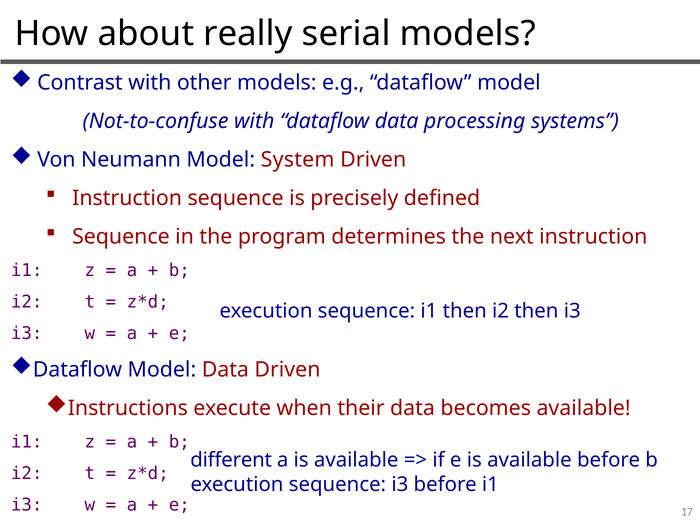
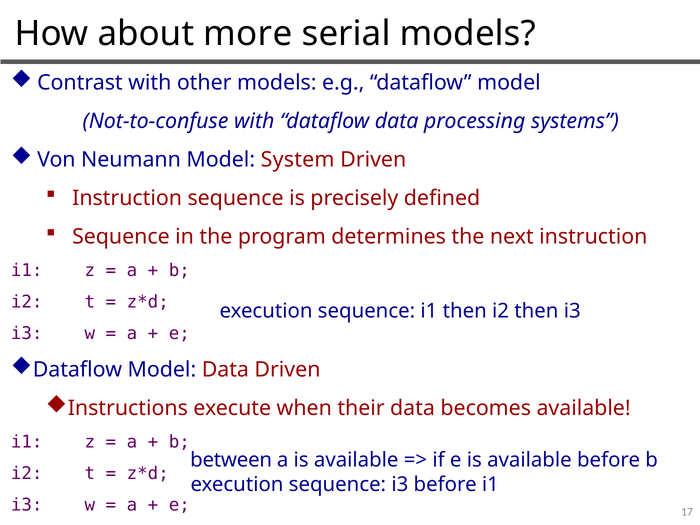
really: really -> more
different: different -> between
